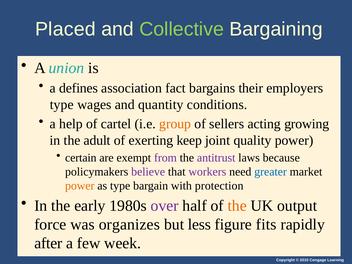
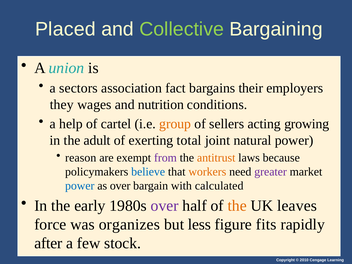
defines: defines -> sectors
type at (62, 105): type -> they
quantity: quantity -> nutrition
keep: keep -> total
quality: quality -> natural
certain: certain -> reason
antitrust colour: purple -> orange
believe colour: purple -> blue
workers colour: purple -> orange
greater colour: blue -> purple
power at (80, 186) colour: orange -> blue
as type: type -> over
protection: protection -> calculated
output: output -> leaves
week: week -> stock
